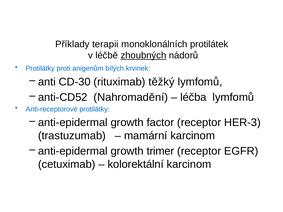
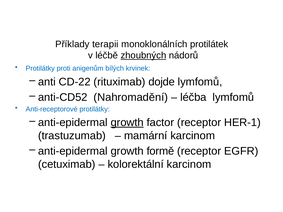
CD-30: CD-30 -> CD-22
těžký: těžký -> dojde
growth at (127, 123) underline: none -> present
HER-3: HER-3 -> HER-1
trimer: trimer -> formě
